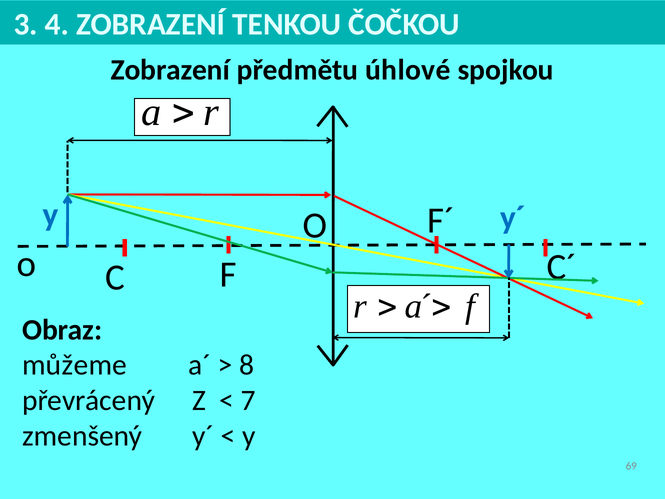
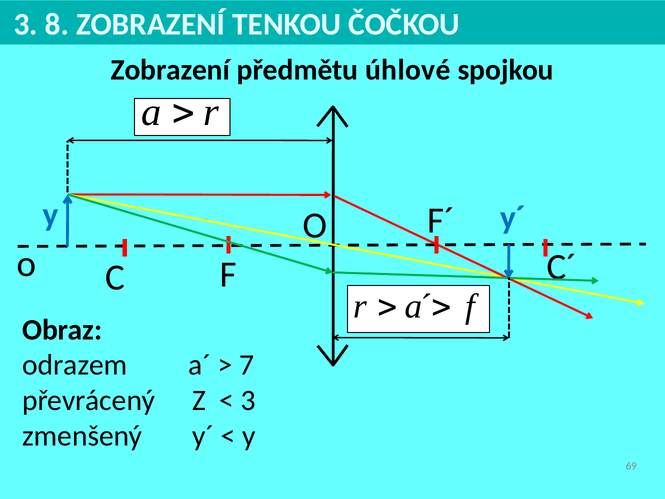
4: 4 -> 8
můžeme: můžeme -> odrazem
8: 8 -> 7
7 at (248, 401): 7 -> 3
